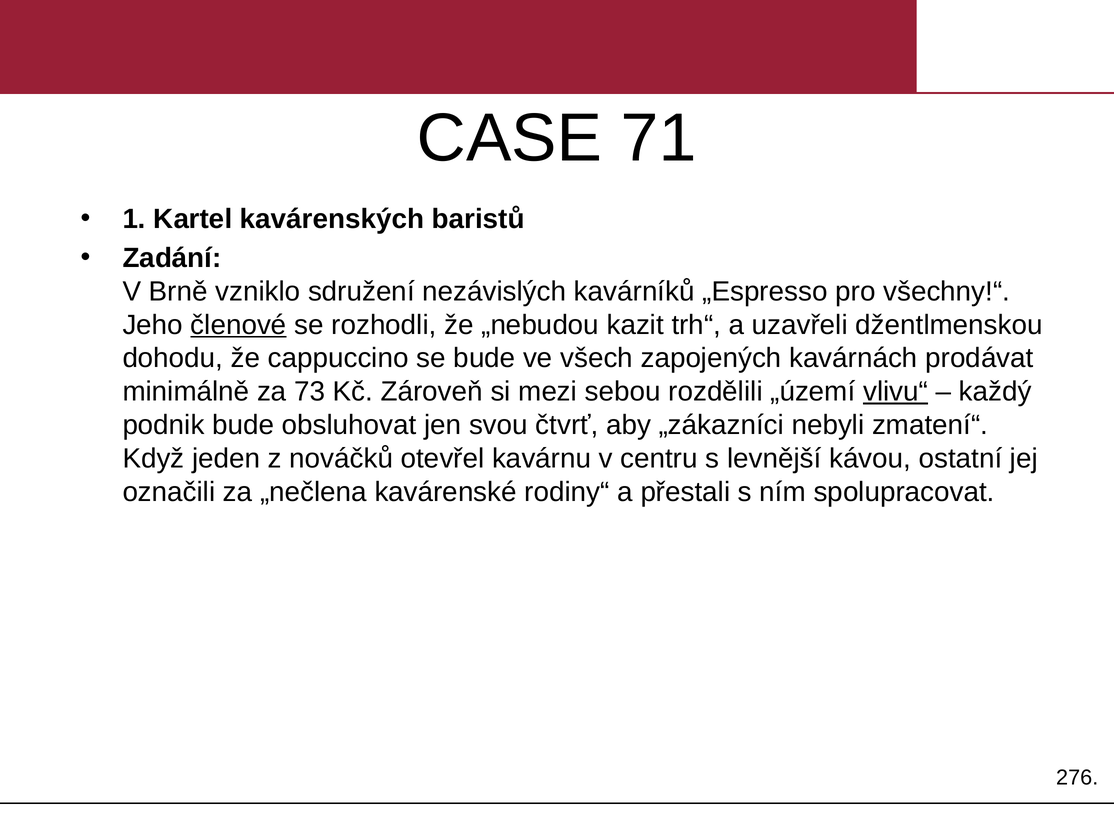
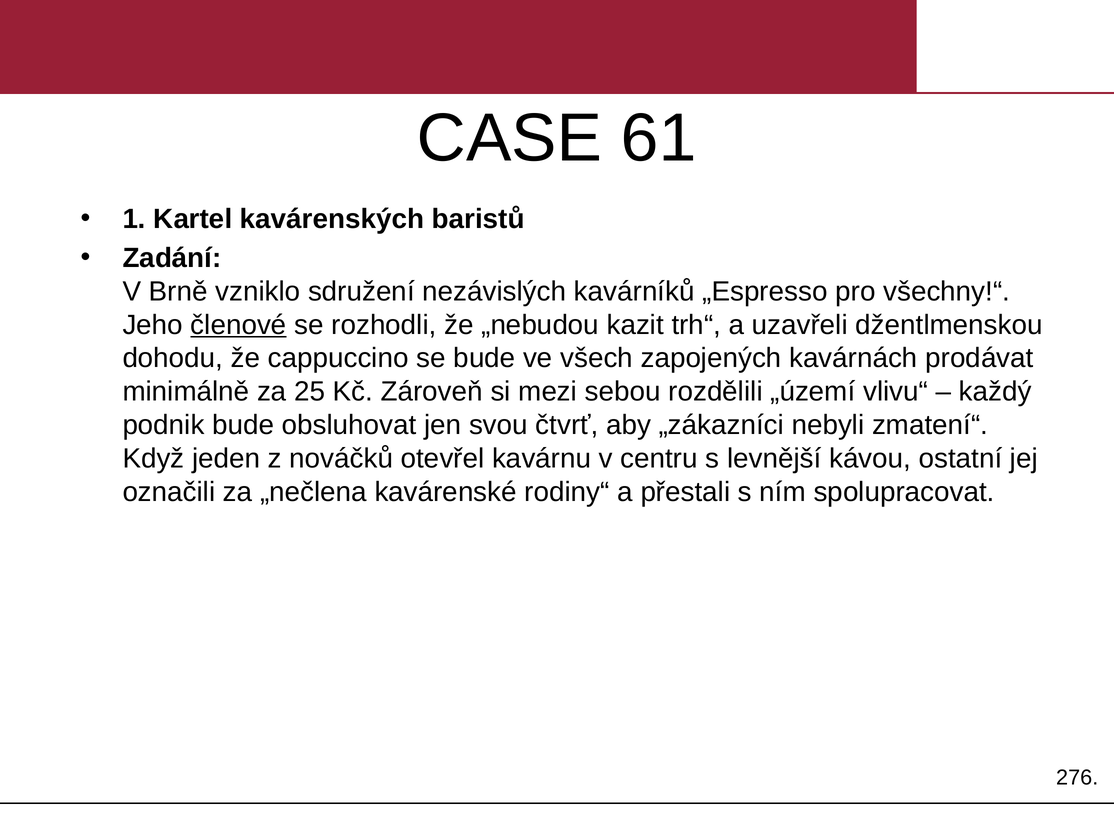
71: 71 -> 61
73: 73 -> 25
vlivu“ underline: present -> none
